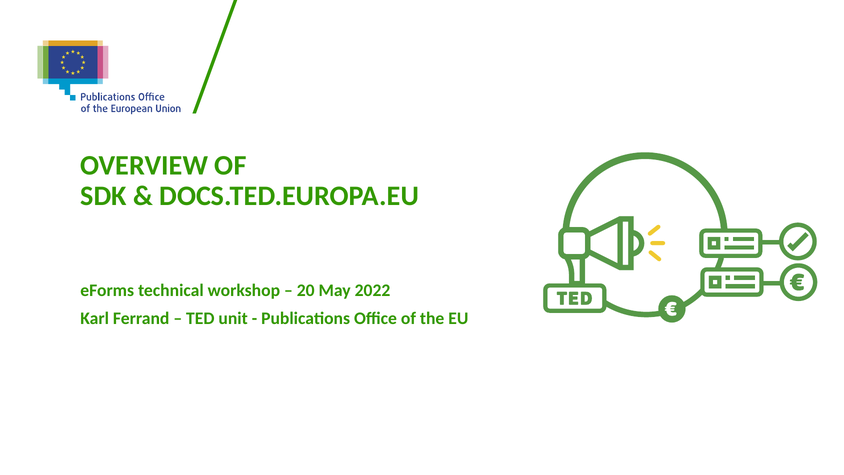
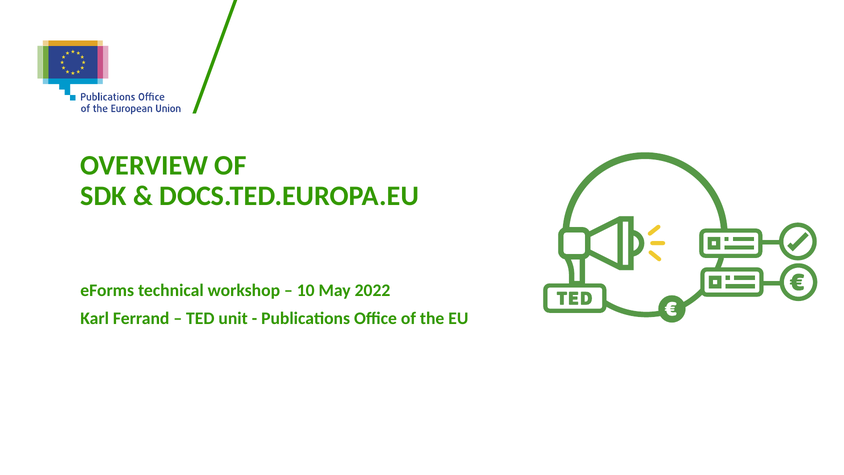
20: 20 -> 10
